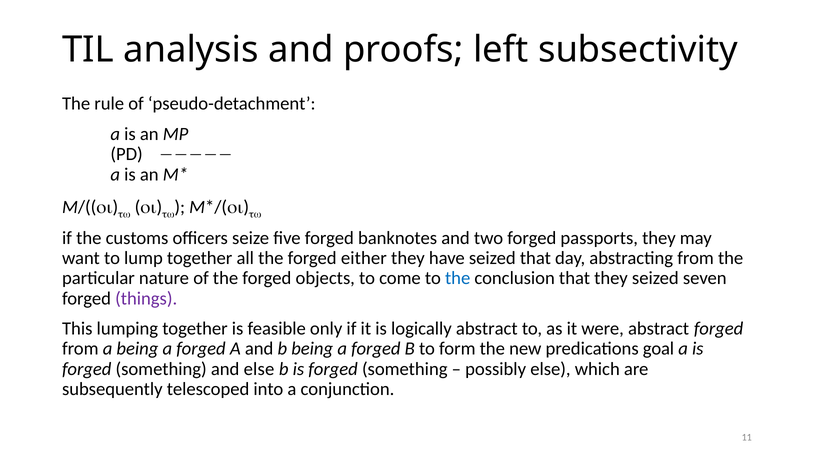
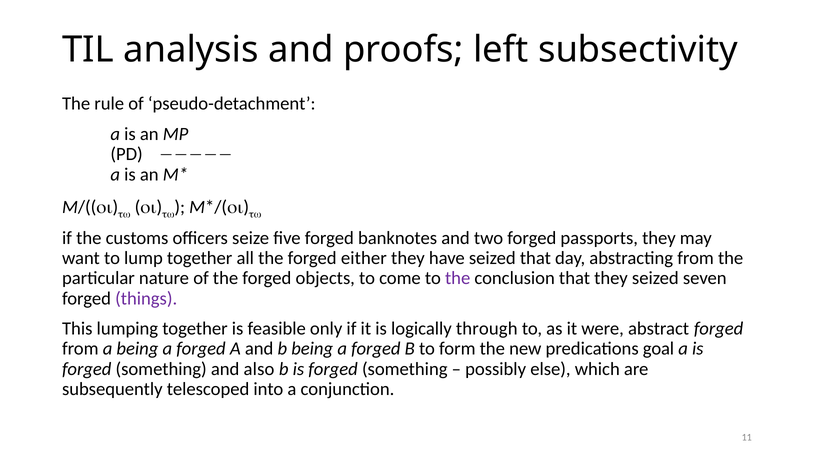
the at (458, 278) colour: blue -> purple
logically abstract: abstract -> through
and else: else -> also
